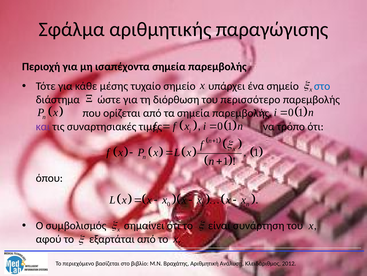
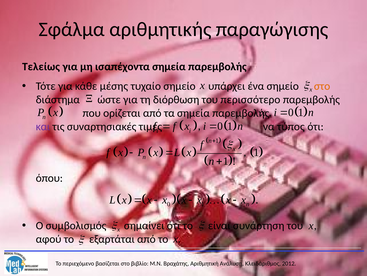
Περιοχή: Περιοχή -> Τελείως
στο at (322, 86) colour: blue -> orange
τρόπο: τρόπο -> τύπος
